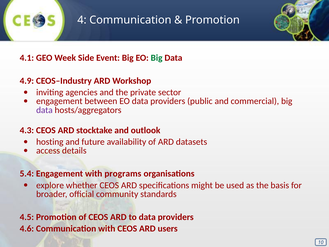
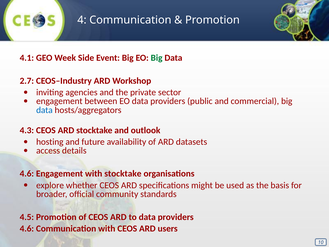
4.9: 4.9 -> 2.7
data at (44, 110) colour: purple -> blue
5.4 at (27, 174): 5.4 -> 4.6
with programs: programs -> stocktake
